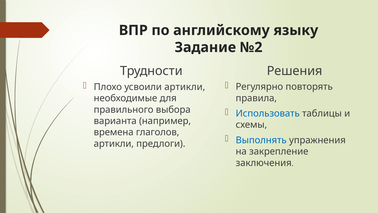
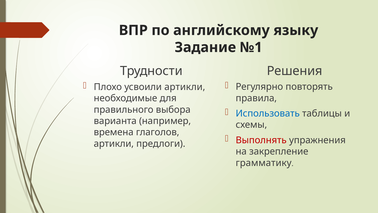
№2: №2 -> №1
Выполнять colour: blue -> red
заключения: заключения -> грамматику
